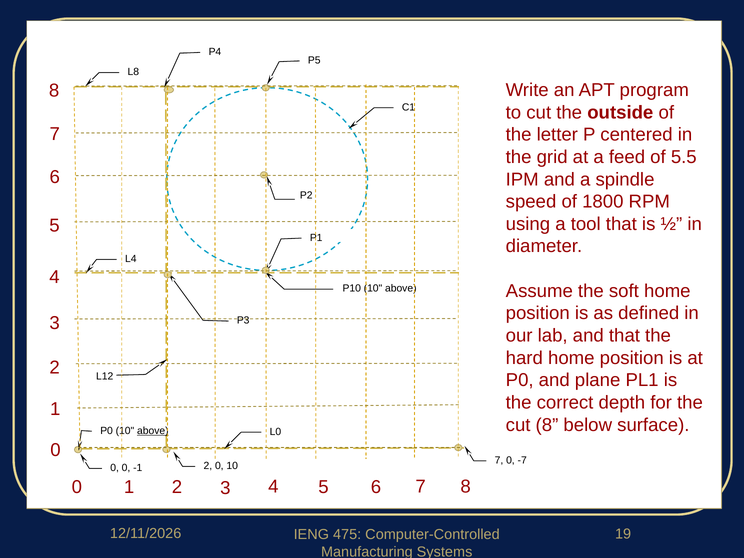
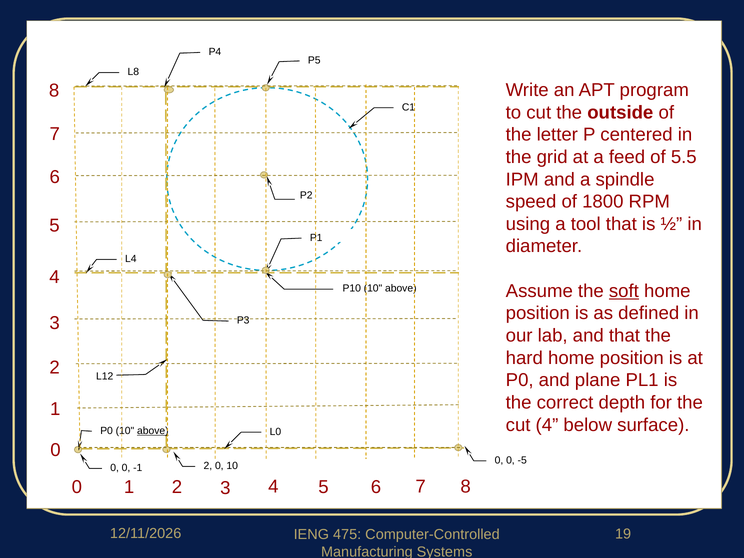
soft underline: none -> present
cut 8: 8 -> 4
7 at (499, 460): 7 -> 0
-7: -7 -> -5
